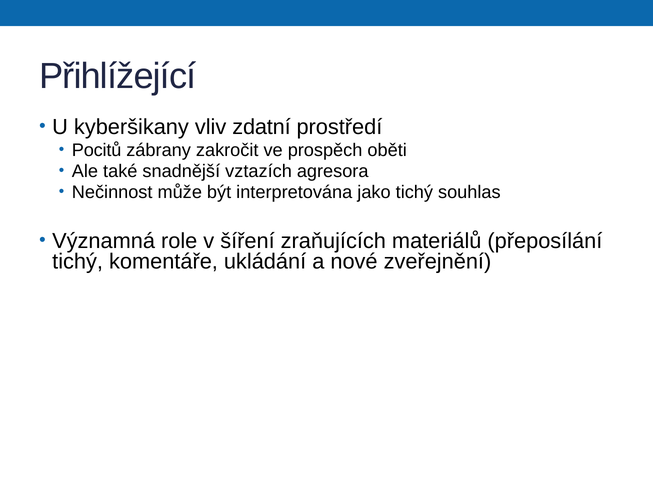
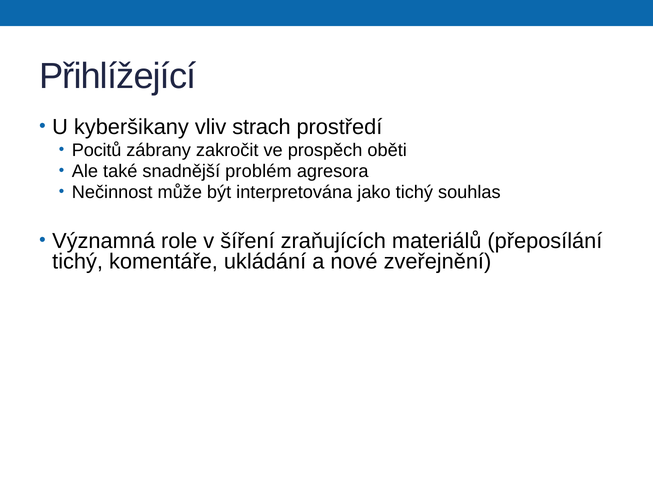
zdatní: zdatní -> strach
vztazích: vztazích -> problém
